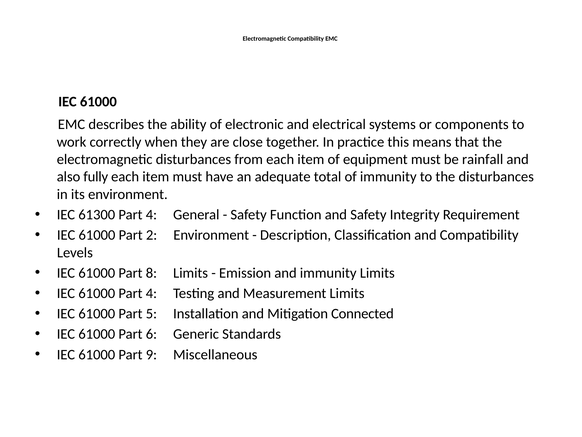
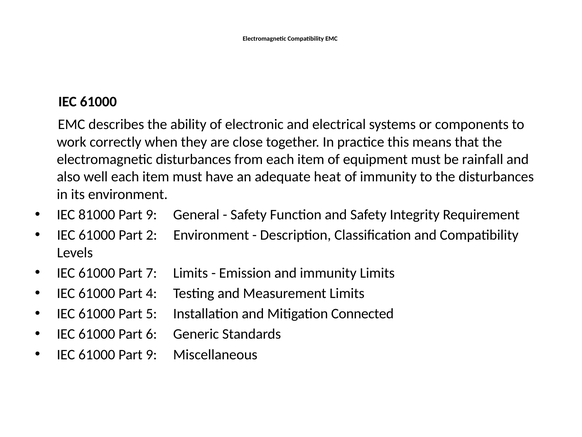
fully: fully -> well
total: total -> heat
61300: 61300 -> 81000
4 at (151, 214): 4 -> 9
8: 8 -> 7
